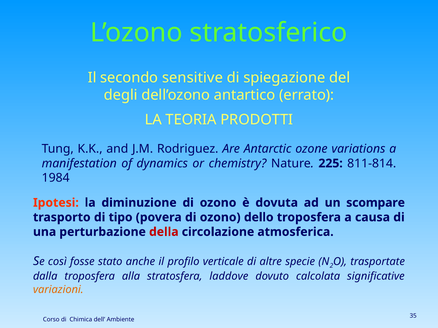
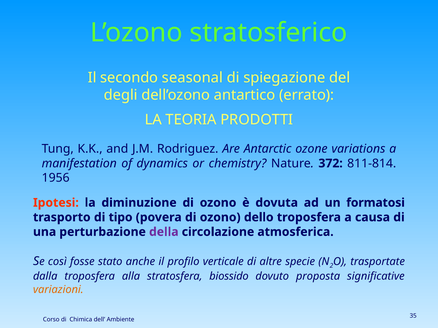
sensitive: sensitive -> seasonal
225: 225 -> 372
1984: 1984 -> 1956
scompare: scompare -> formatosi
della colour: red -> purple
laddove: laddove -> biossido
calcolata: calcolata -> proposta
